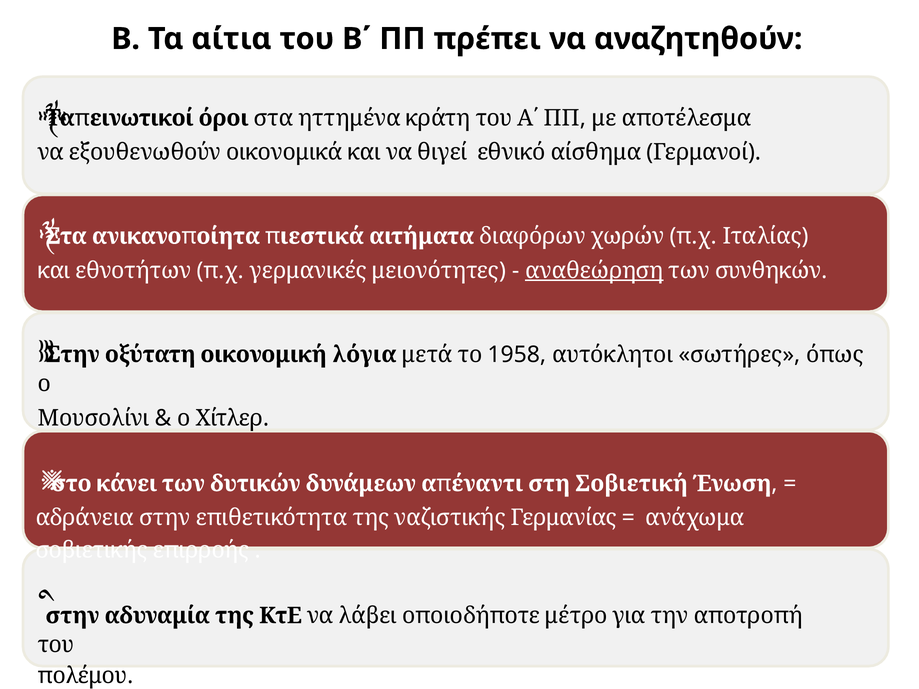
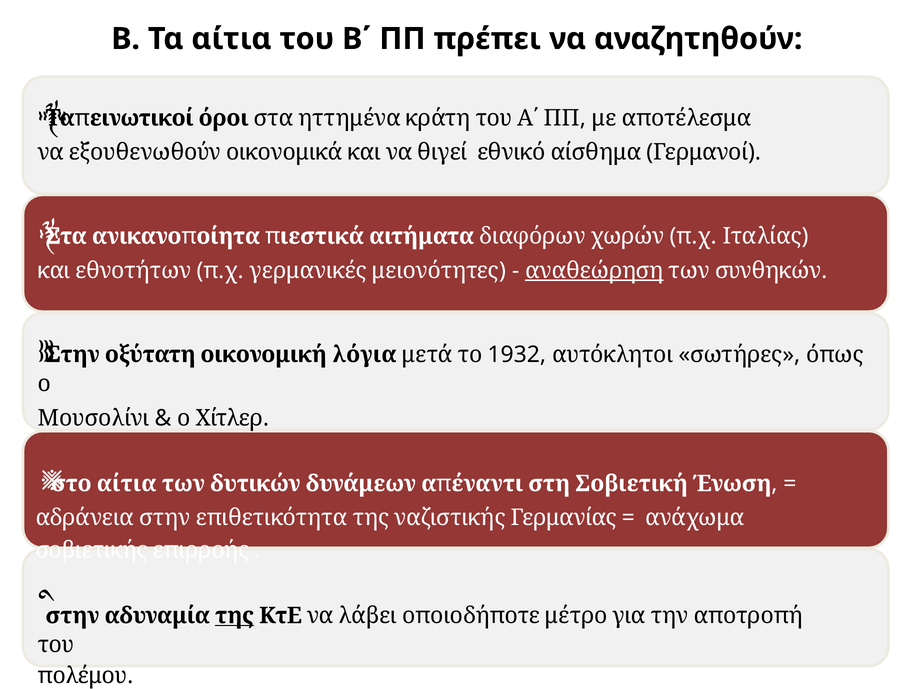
1958: 1958 -> 1932
στο κάνει: κάνει -> αίτια
της at (234, 616) underline: none -> present
